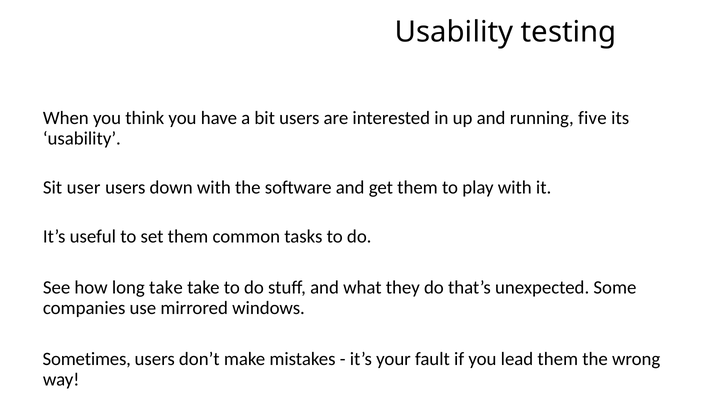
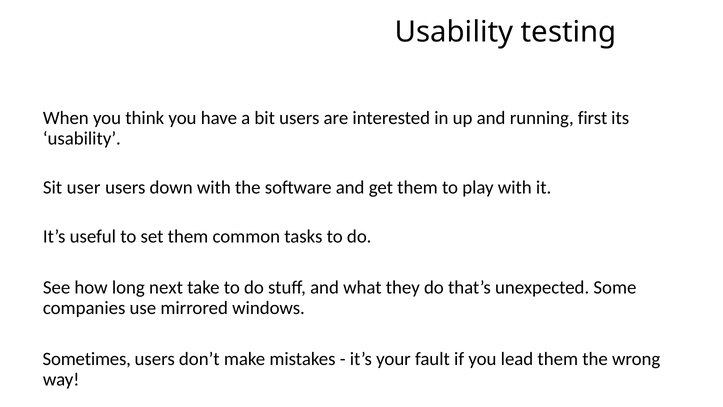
five: five -> first
long take: take -> next
